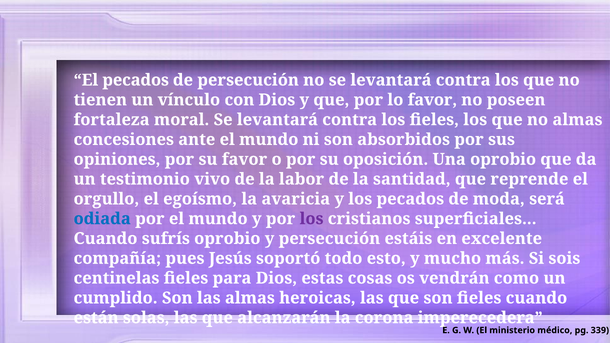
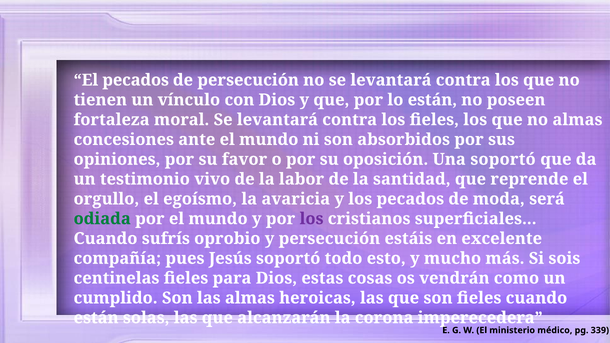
lo favor: favor -> están
Una oprobio: oprobio -> soportó
odiada colour: blue -> green
